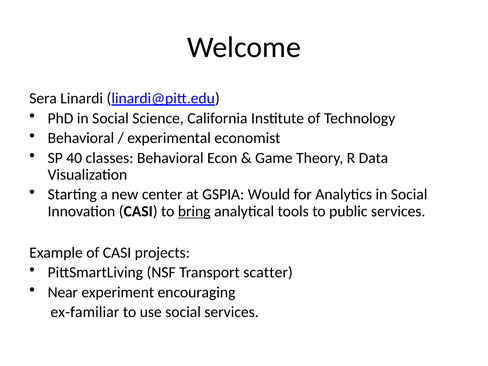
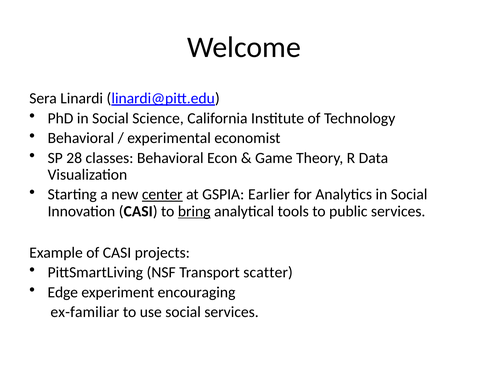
40: 40 -> 28
center underline: none -> present
Would: Would -> Earlier
Near: Near -> Edge
